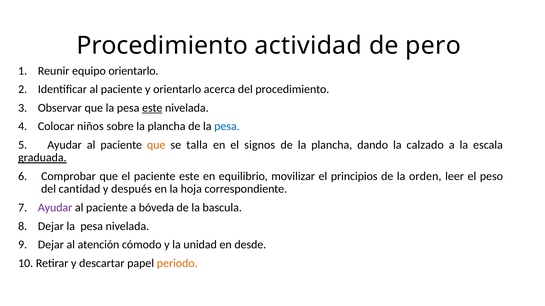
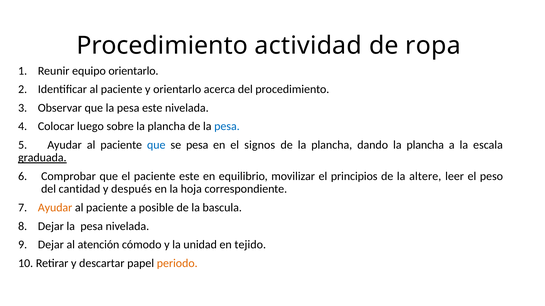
pero: pero -> ropa
este at (152, 108) underline: present -> none
niños: niños -> luego
que at (156, 145) colour: orange -> blue
se talla: talla -> pesa
dando la calzado: calzado -> plancha
orden: orden -> altere
Ayudar at (55, 208) colour: purple -> orange
bóveda: bóveda -> posible
desde: desde -> tejido
